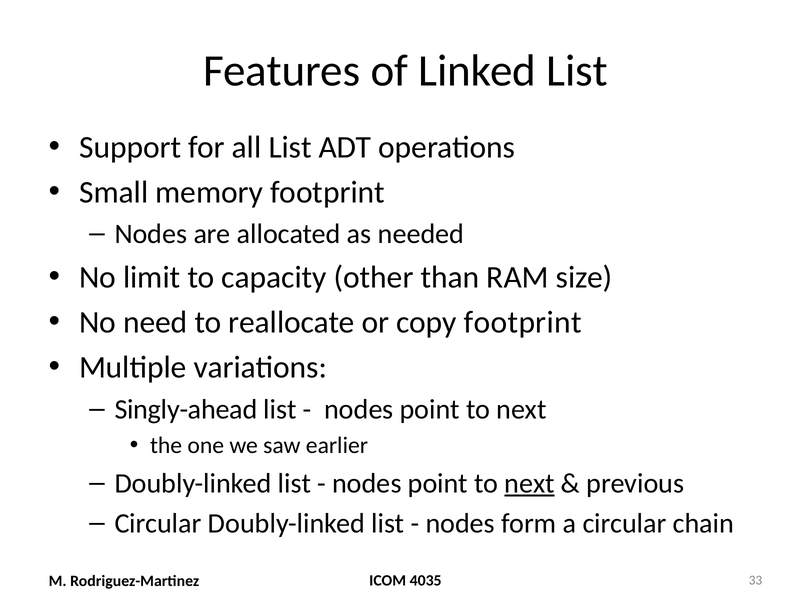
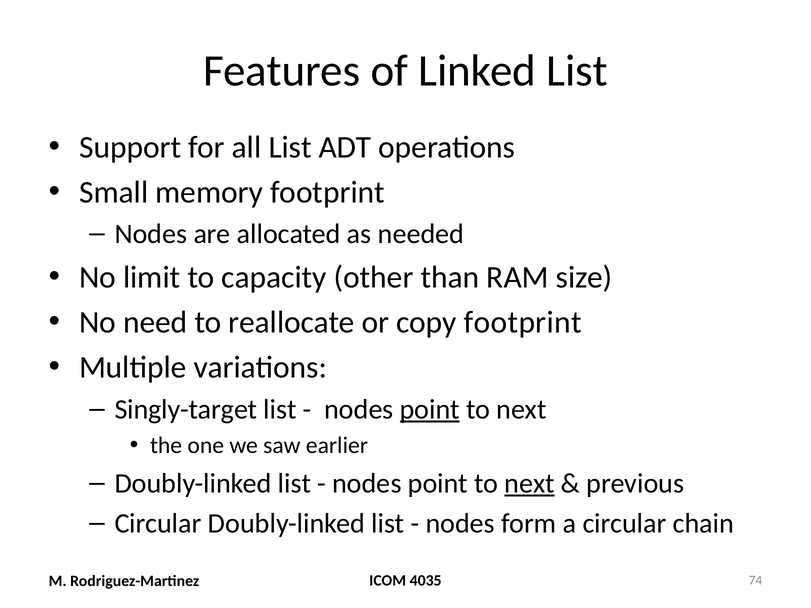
Singly-ahead: Singly-ahead -> Singly-target
point at (430, 410) underline: none -> present
33: 33 -> 74
